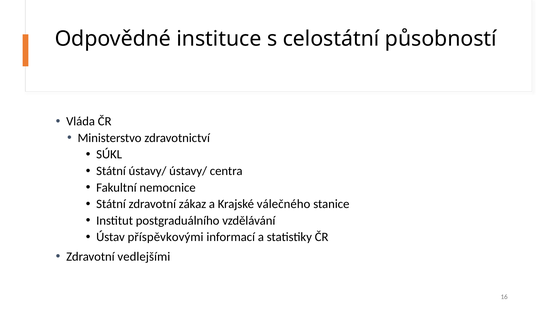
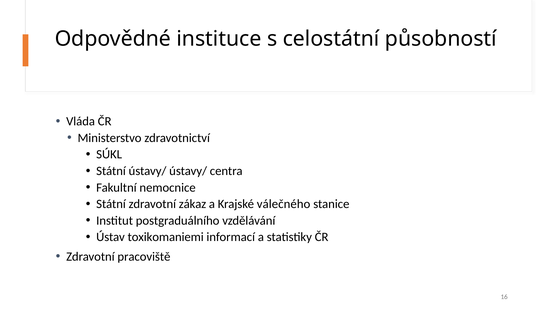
příspěvkovými: příspěvkovými -> toxikomaniemi
vedlejšími: vedlejšími -> pracoviště
